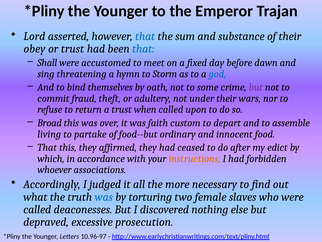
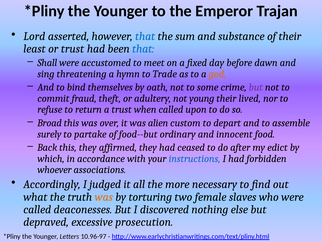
obey: obey -> least
Storm: Storm -> Trade
god colour: blue -> orange
under: under -> young
wars: wars -> lived
faith: faith -> alien
living: living -> surely
That at (47, 147): That -> Back
instructions colour: orange -> blue
was at (104, 197) colour: blue -> orange
